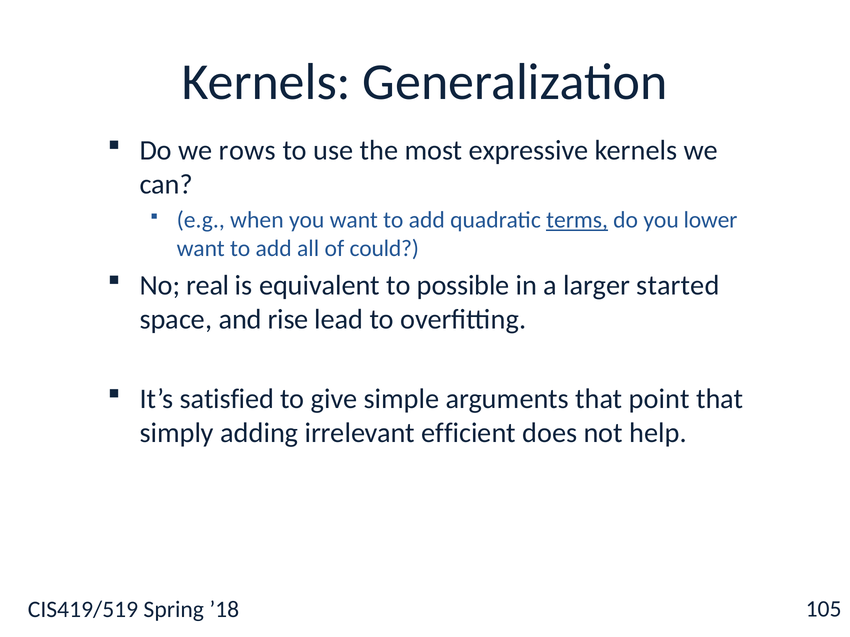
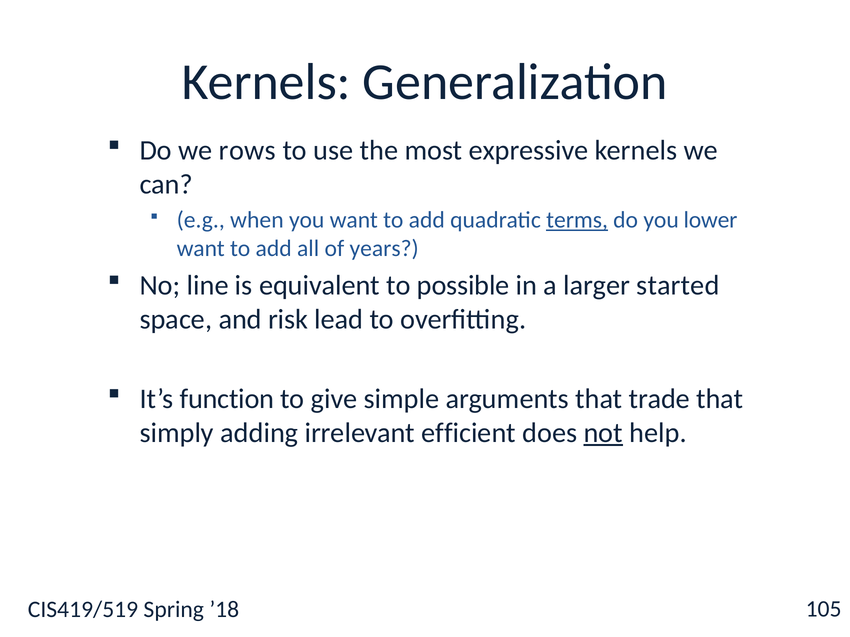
could: could -> years
real: real -> line
rise: rise -> risk
satisfied: satisfied -> function
point: point -> trade
not underline: none -> present
